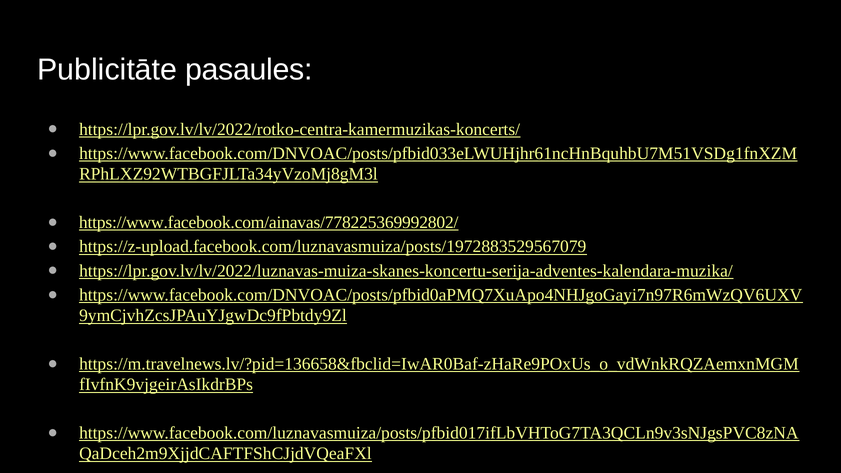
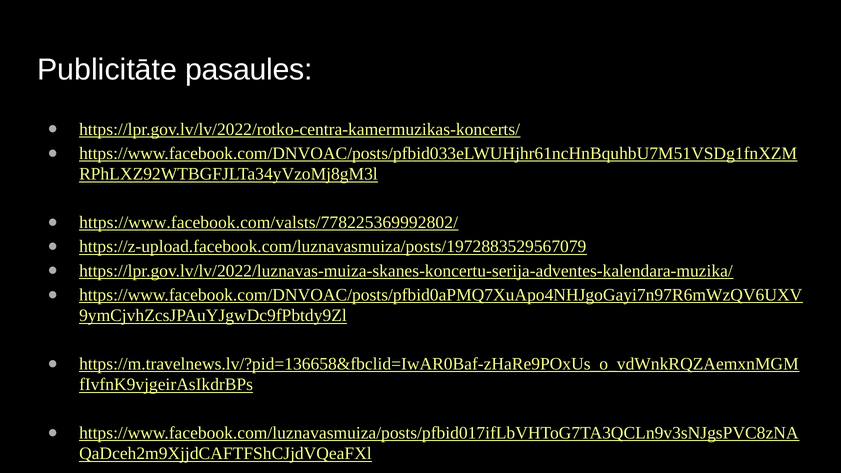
https://www.facebook.com/ainavas/778225369992802/: https://www.facebook.com/ainavas/778225369992802/ -> https://www.facebook.com/valsts/778225369992802/
